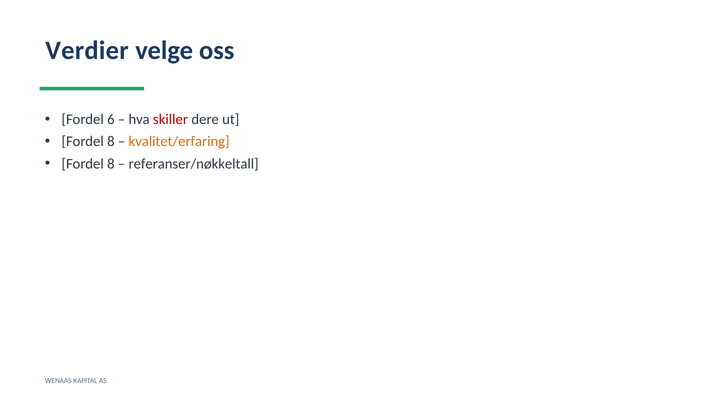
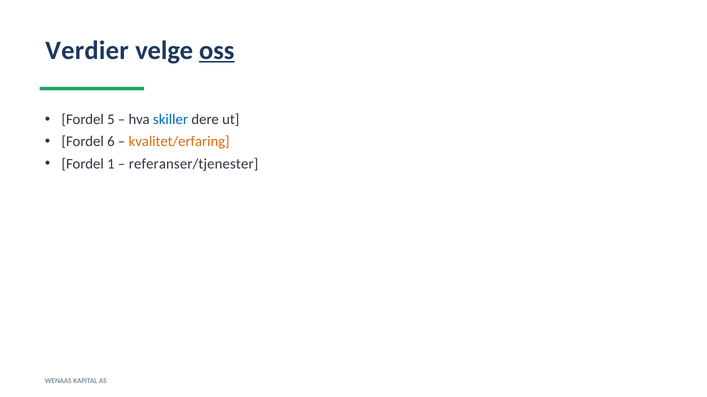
oss underline: none -> present
6: 6 -> 5
skiller colour: red -> blue
8 at (111, 142): 8 -> 6
8 at (111, 164): 8 -> 1
referanser/nøkkeltall: referanser/nøkkeltall -> referanser/tjenester
